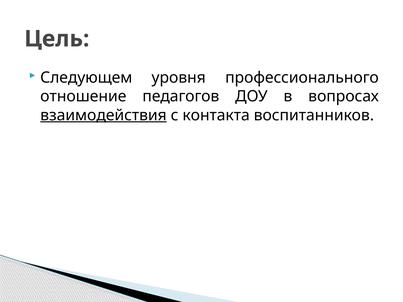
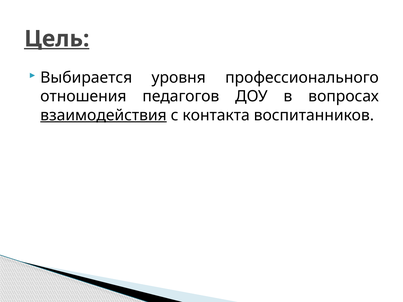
Цель underline: none -> present
Следующем: Следующем -> Выбирается
отношение: отношение -> отношения
